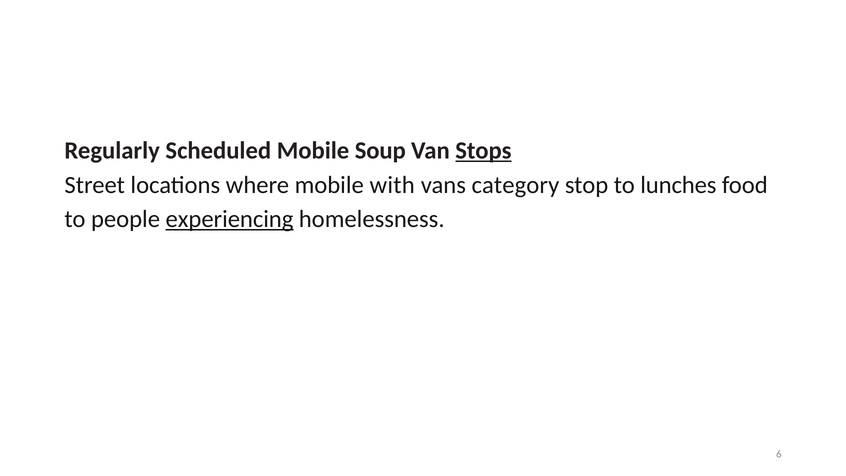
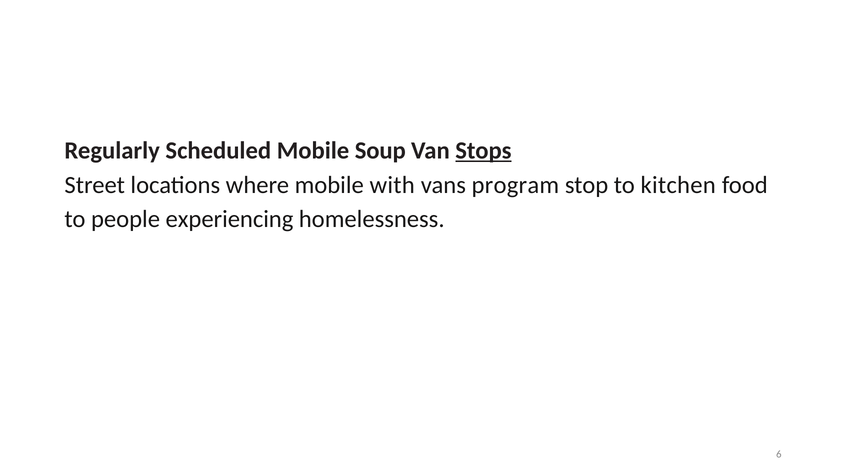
category: category -> program
lunches: lunches -> kitchen
experiencing underline: present -> none
